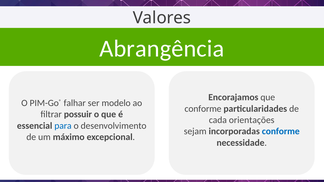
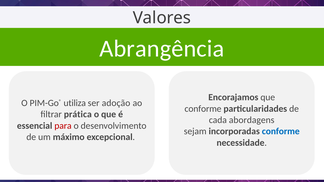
falhar: falhar -> utiliza
modelo: modelo -> adoção
possuir: possuir -> prática
orientações: orientações -> abordagens
para colour: blue -> red
